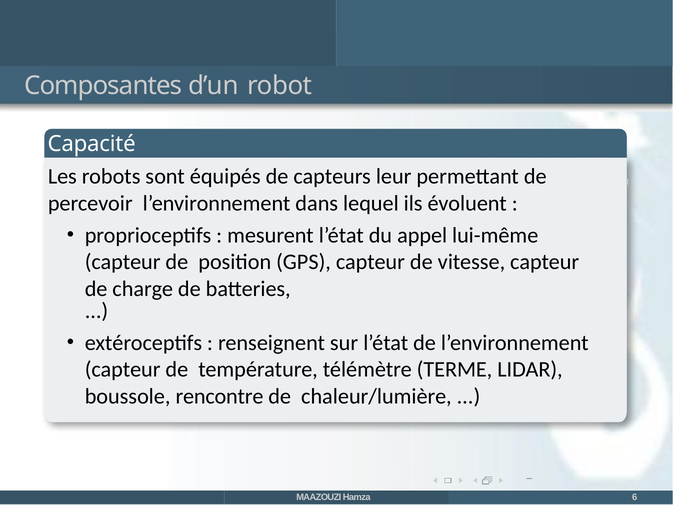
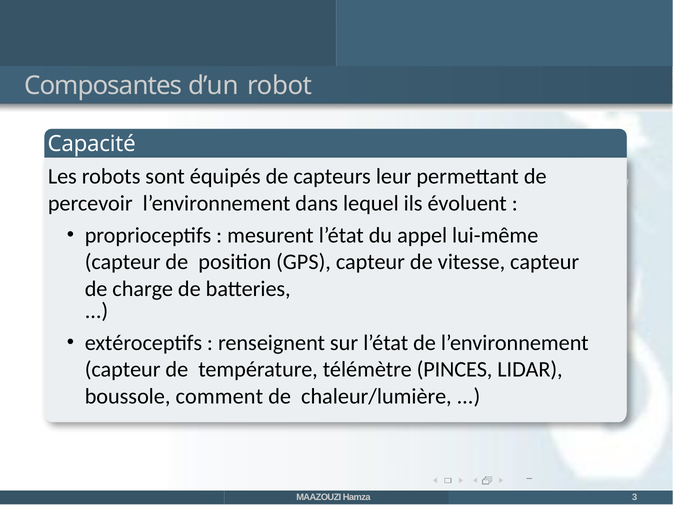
TERME: TERME -> PINCES
rencontre: rencontre -> comment
6: 6 -> 3
